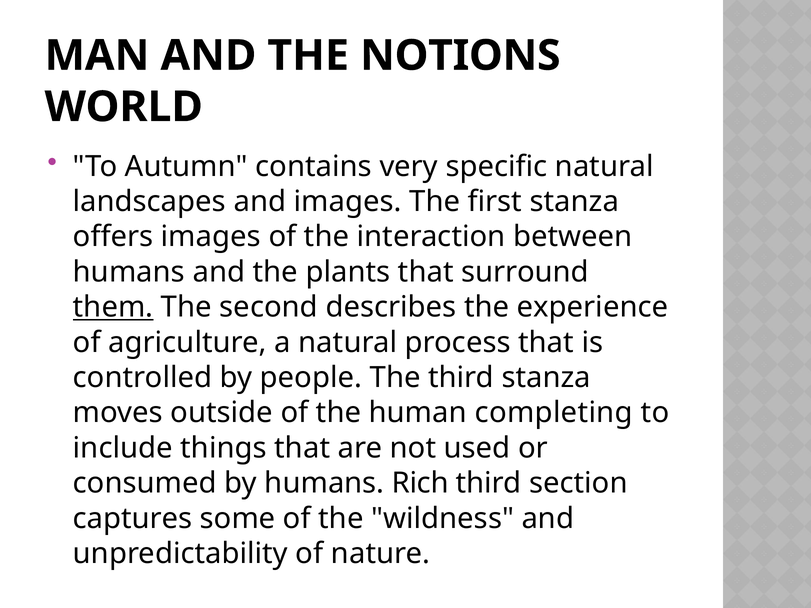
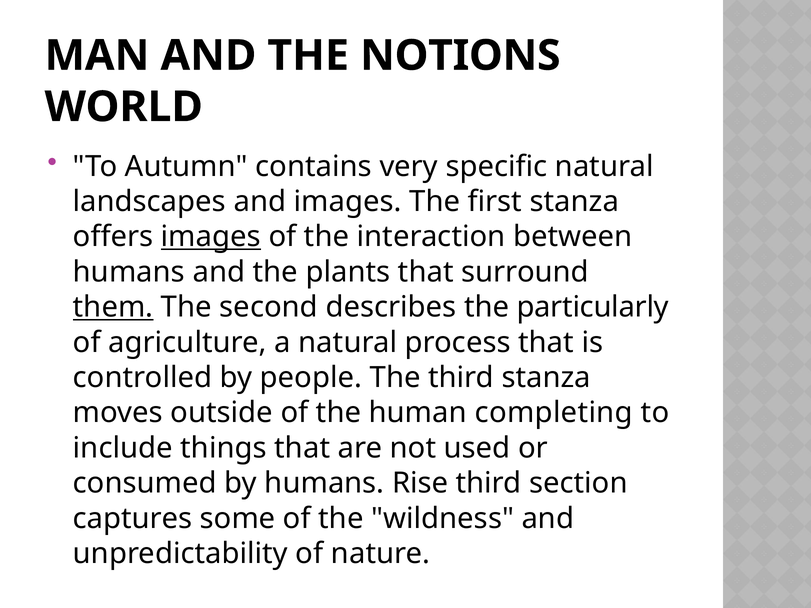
images at (211, 237) underline: none -> present
experience: experience -> particularly
Rich: Rich -> Rise
